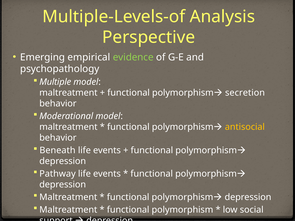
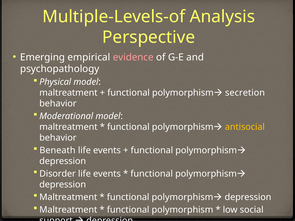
evidence colour: light green -> pink
Multiple: Multiple -> Physical
Pathway: Pathway -> Disorder
